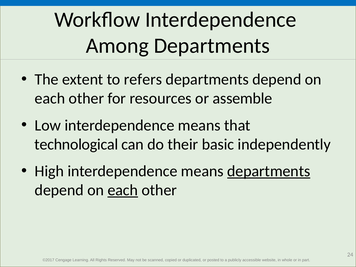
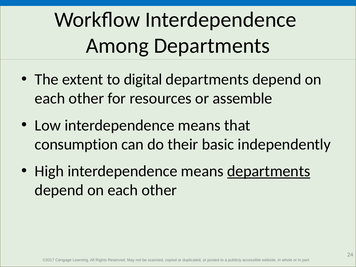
refers: refers -> digital
technological: technological -> consumption
each at (123, 190) underline: present -> none
